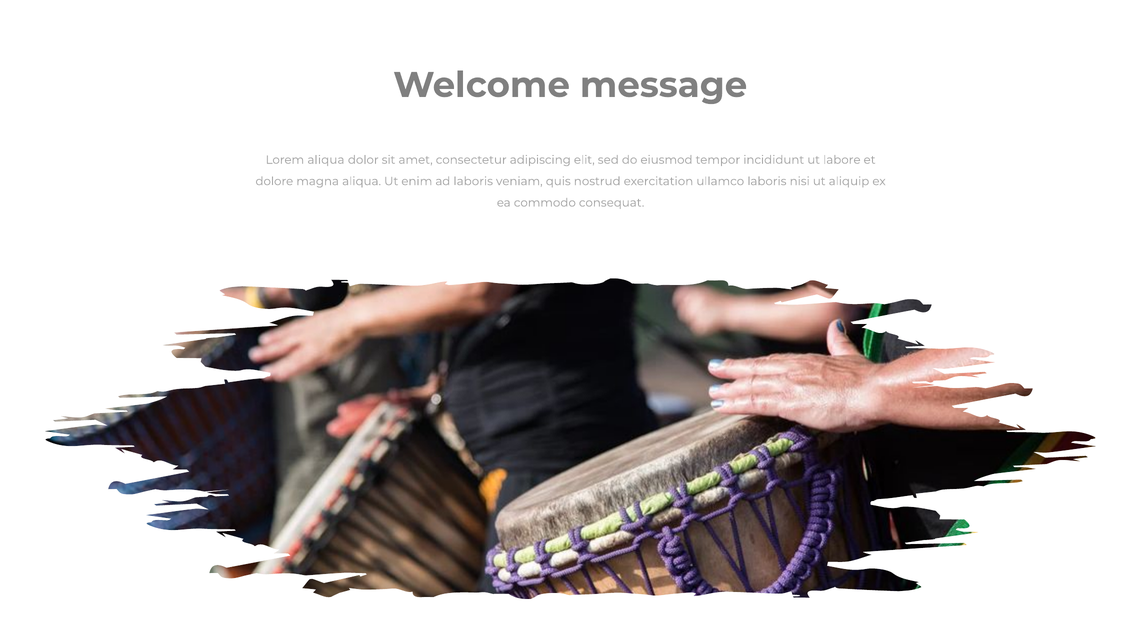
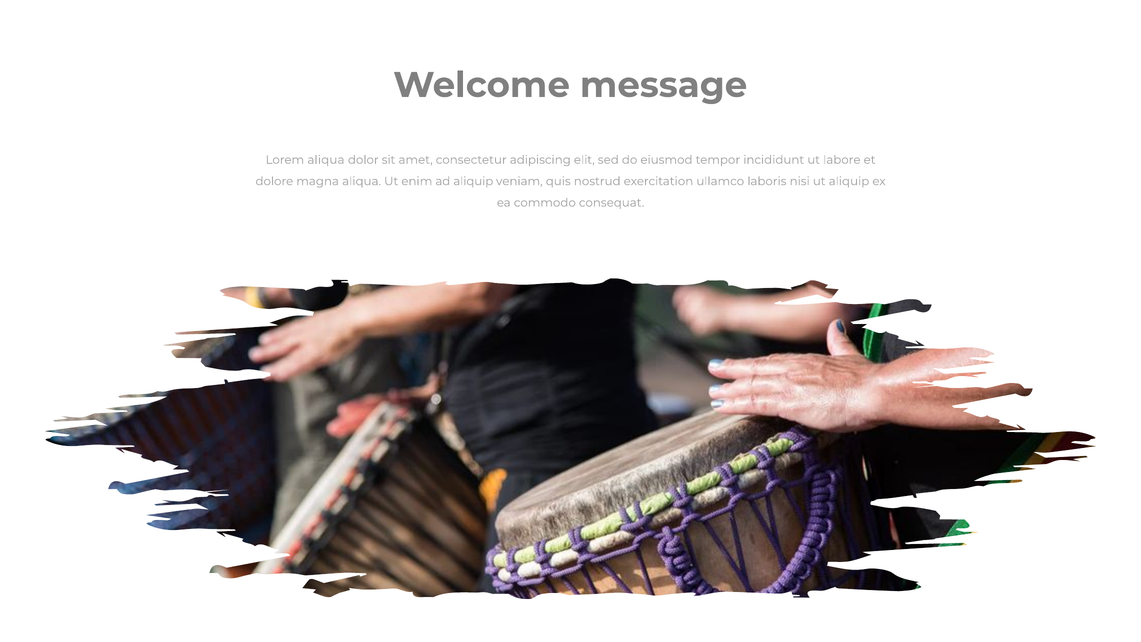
ad laboris: laboris -> aliquip
